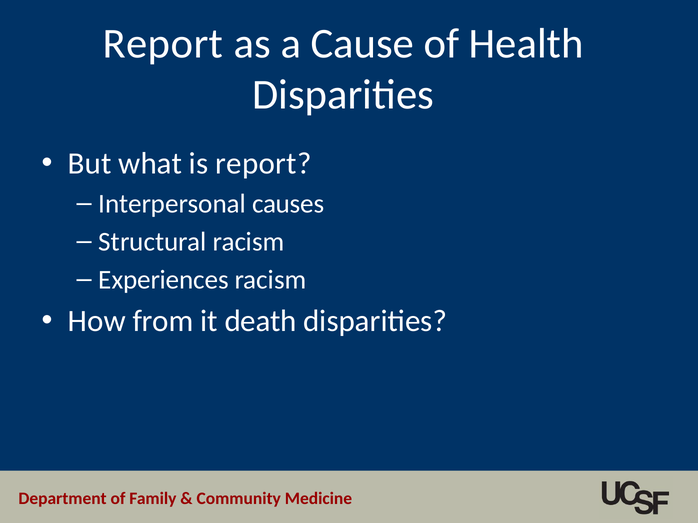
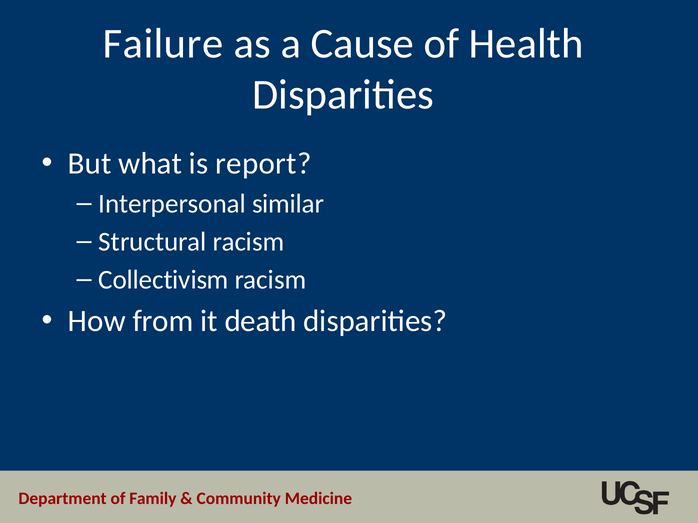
Report at (163, 44): Report -> Failure
causes: causes -> similar
Experiences: Experiences -> Collectivism
